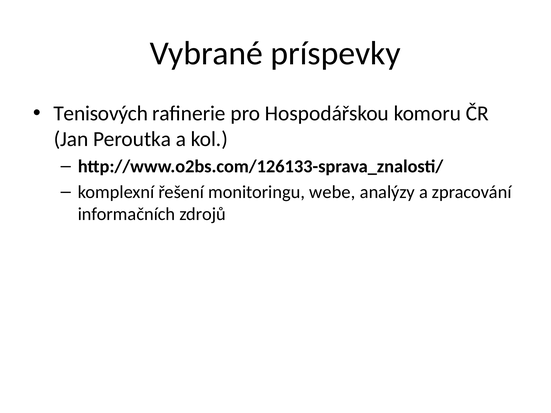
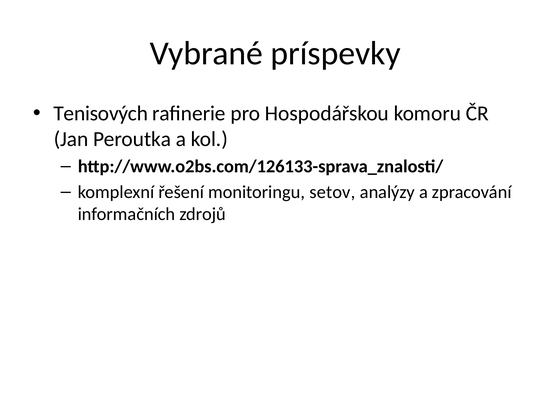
webe: webe -> setov
